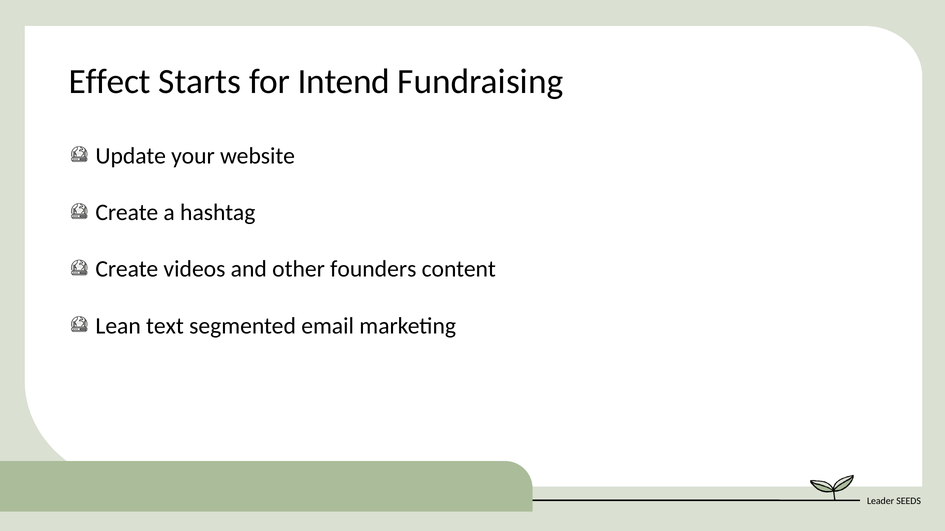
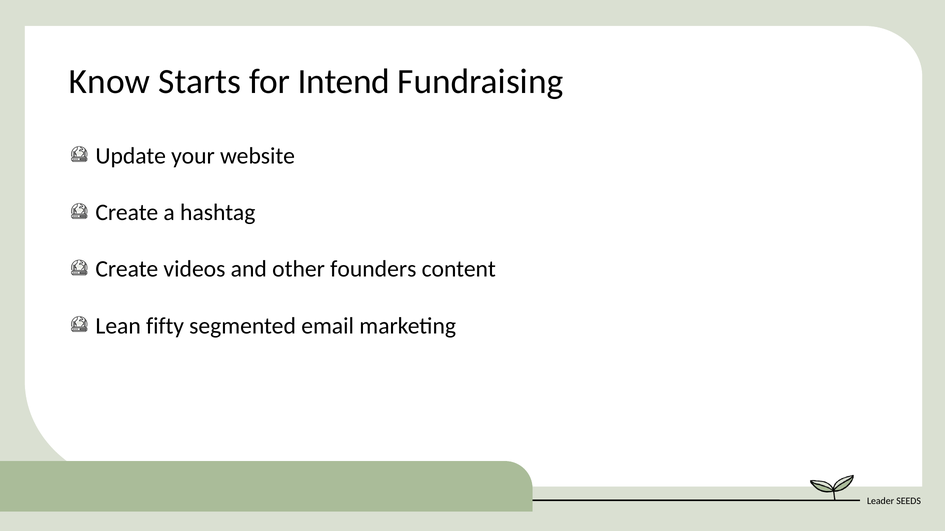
Effect: Effect -> Know
text: text -> fifty
